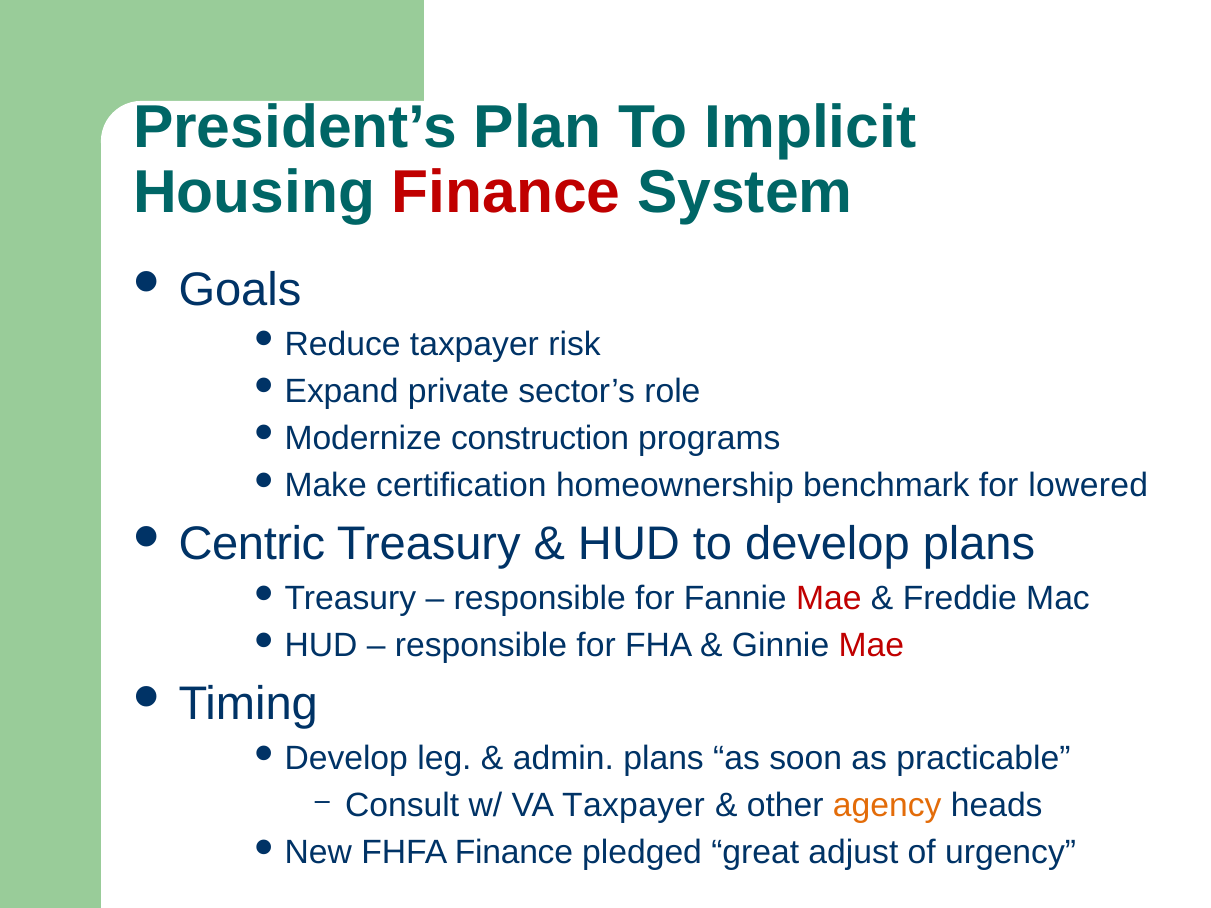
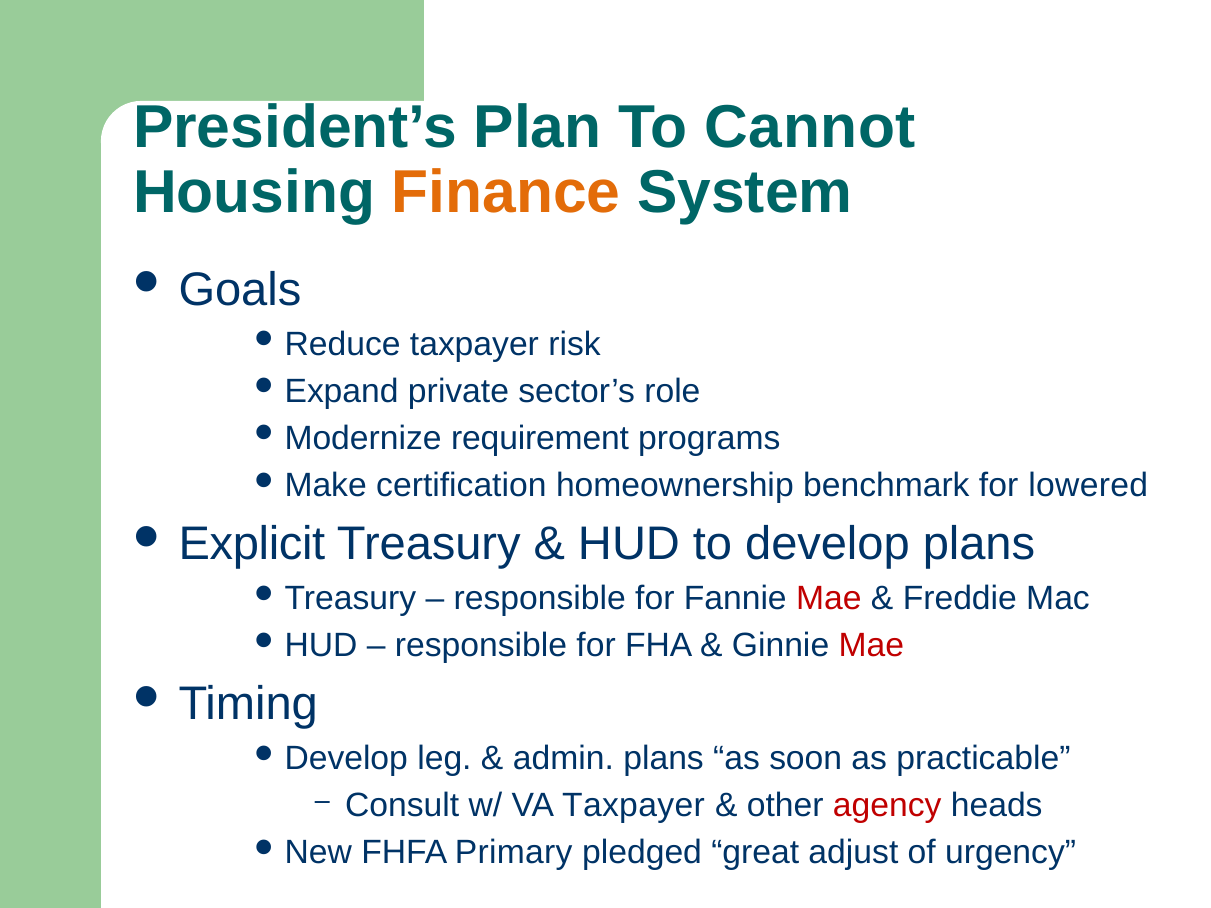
Implicit: Implicit -> Cannot
Finance at (506, 193) colour: red -> orange
construction: construction -> requirement
Centric: Centric -> Explicit
agency colour: orange -> red
FHFA Finance: Finance -> Primary
